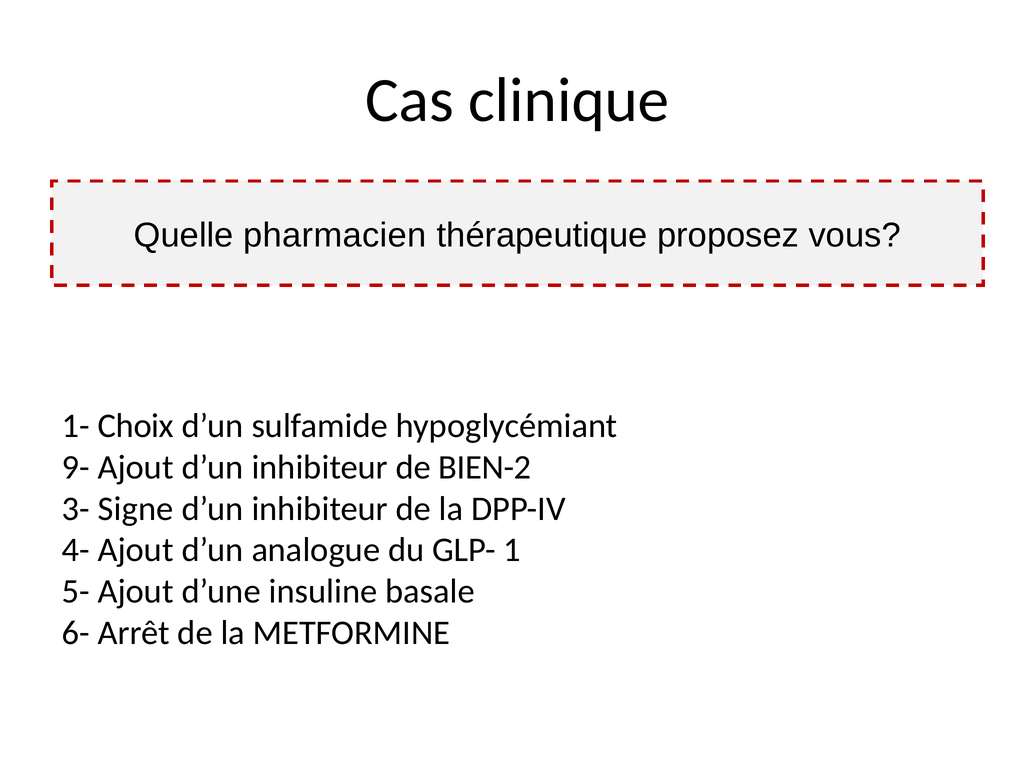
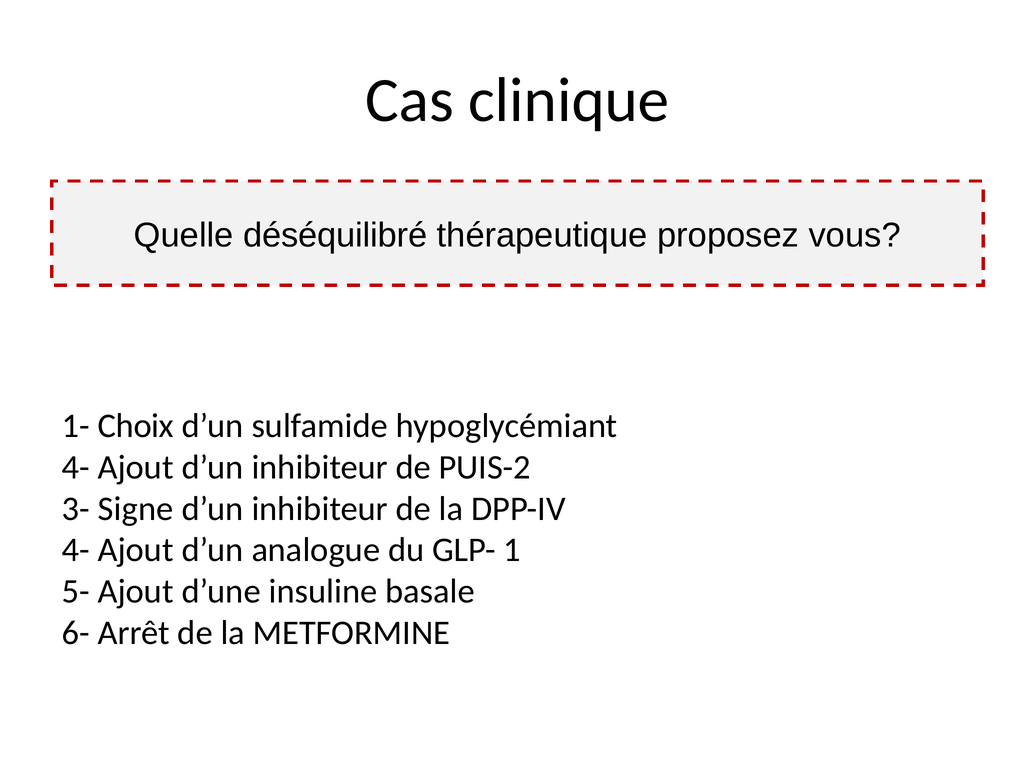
pharmacien: pharmacien -> déséquilibré
9- at (76, 467): 9- -> 4-
BIEN-2: BIEN-2 -> PUIS-2
